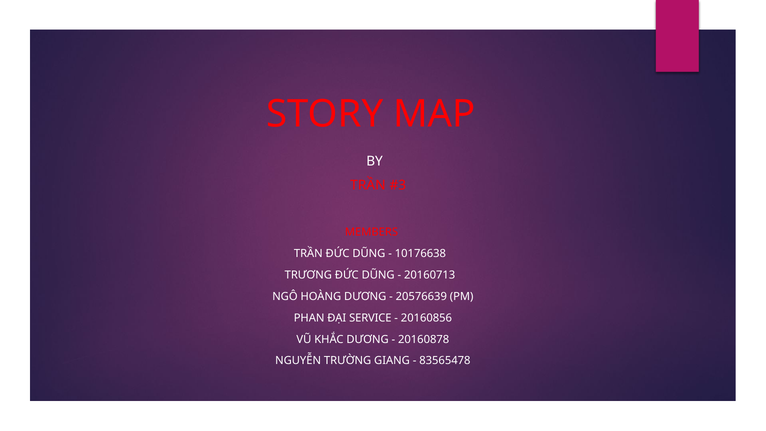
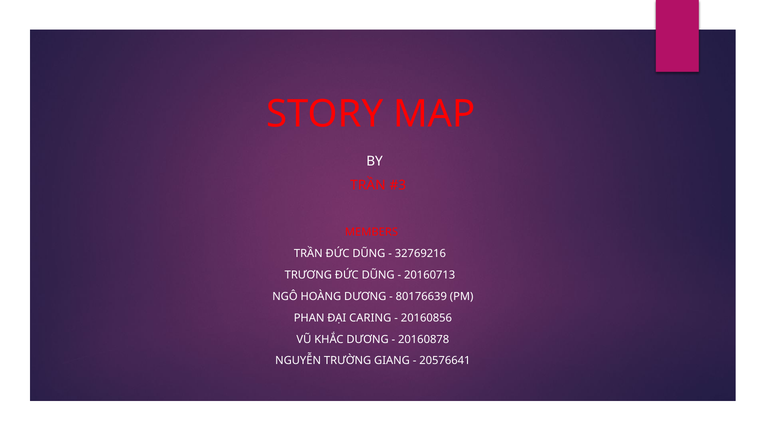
10176638: 10176638 -> 32769216
20576639: 20576639 -> 80176639
SERVICE: SERVICE -> CARING
83565478: 83565478 -> 20576641
